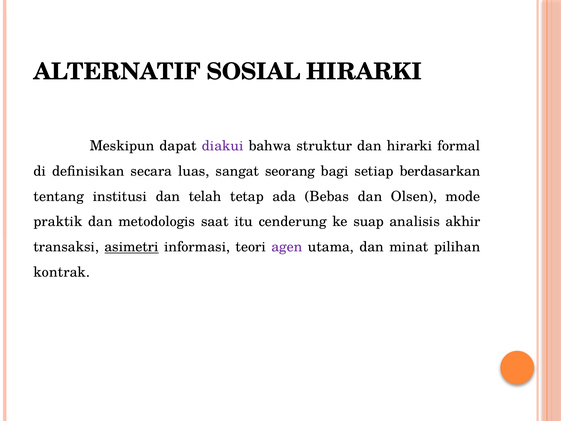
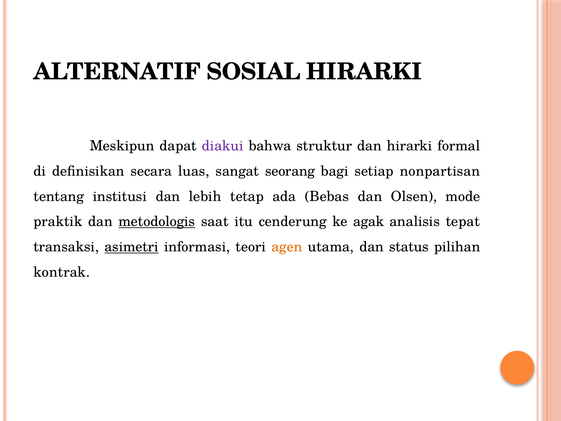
berdasarkan: berdasarkan -> nonpartisan
telah: telah -> lebih
metodologis underline: none -> present
suap: suap -> agak
akhir: akhir -> tepat
agen colour: purple -> orange
minat: minat -> status
